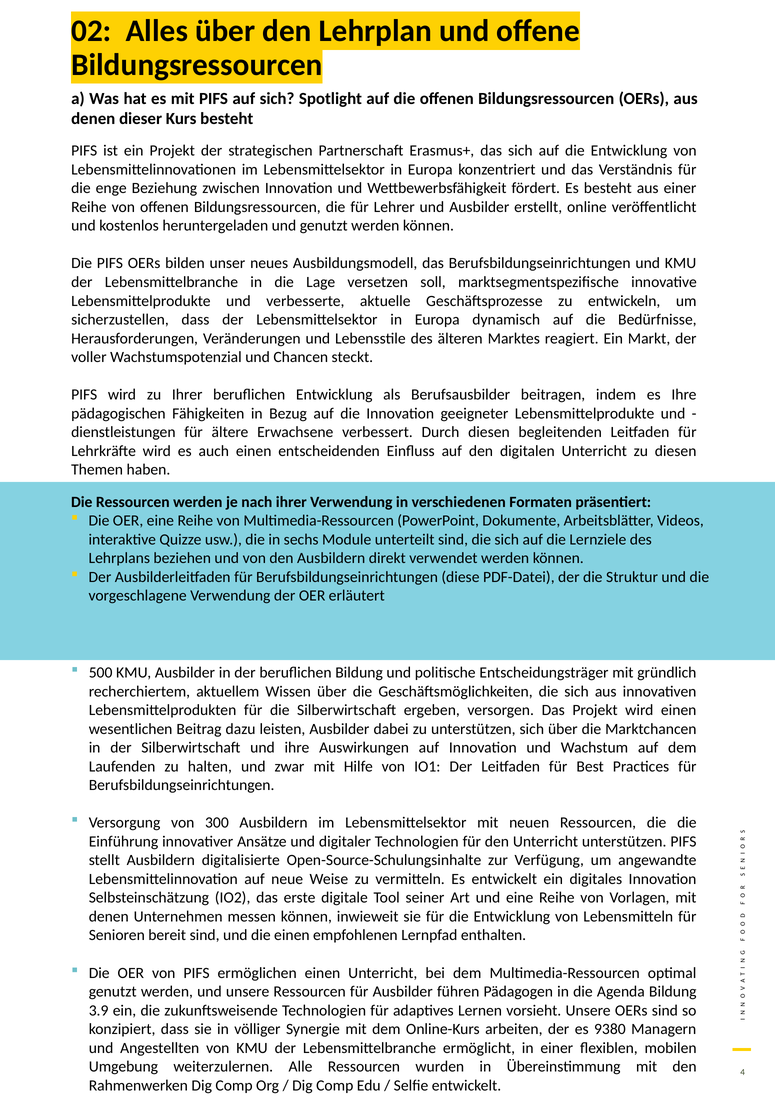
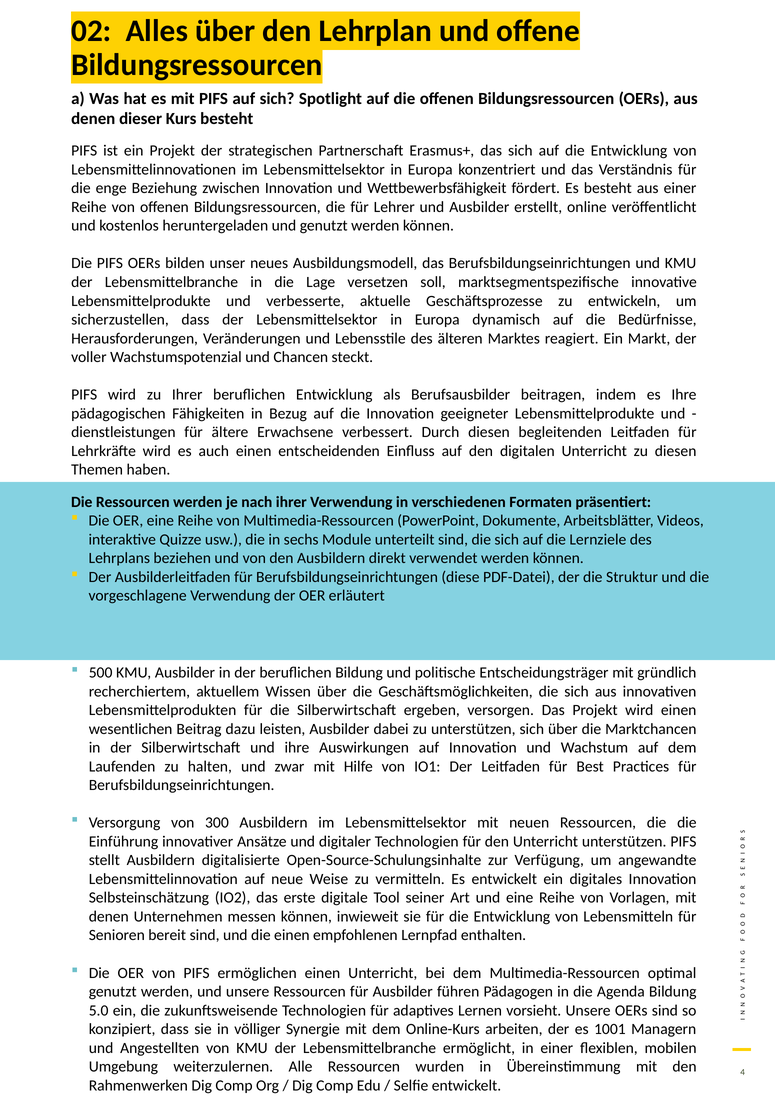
3.9: 3.9 -> 5.0
9380: 9380 -> 1001
